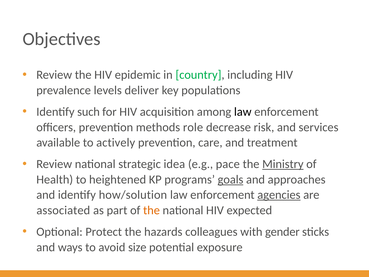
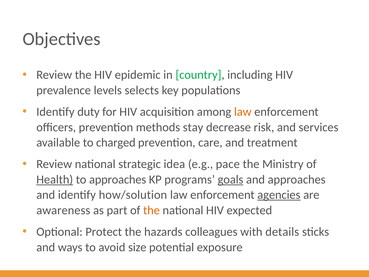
deliver: deliver -> selects
such: such -> duty
law at (243, 112) colour: black -> orange
role: role -> stay
actively: actively -> charged
Ministry underline: present -> none
Health underline: none -> present
to heightened: heightened -> approaches
associated: associated -> awareness
gender: gender -> details
